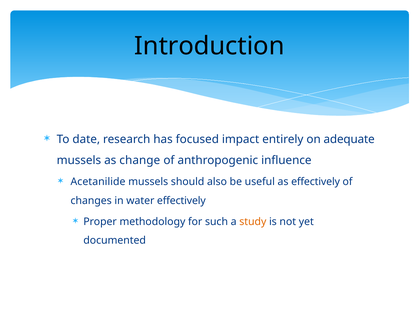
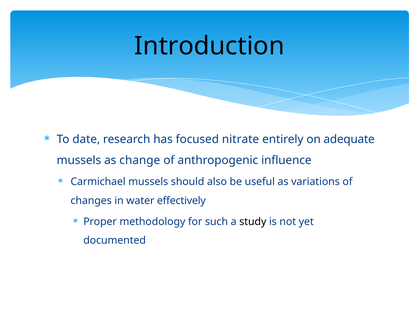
impact: impact -> nitrate
Acetanilide: Acetanilide -> Carmichael
as effectively: effectively -> variations
study colour: orange -> black
